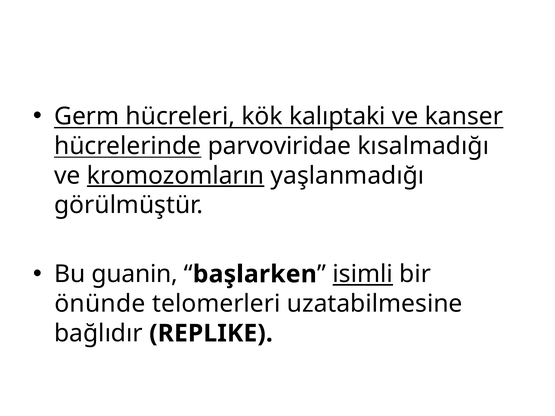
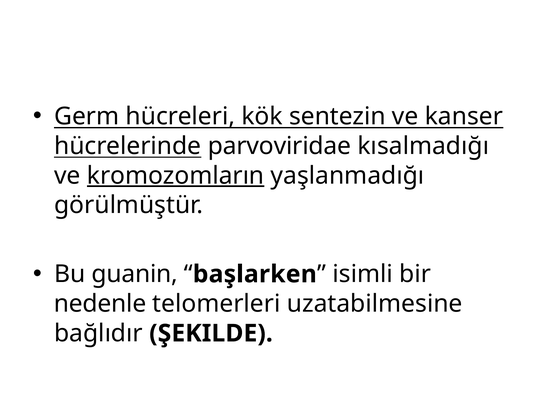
kalıptaki: kalıptaki -> sentezin
isimli underline: present -> none
önünde: önünde -> nedenle
REPLIKE: REPLIKE -> ŞEKILDE
